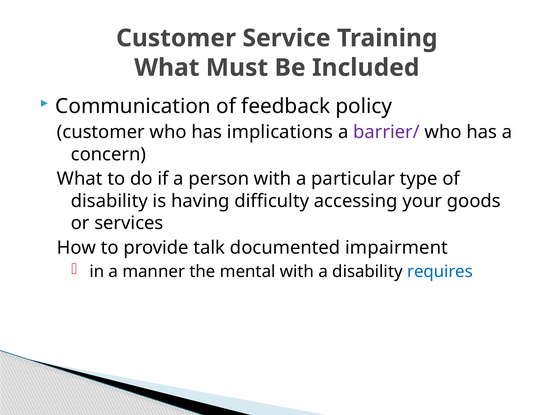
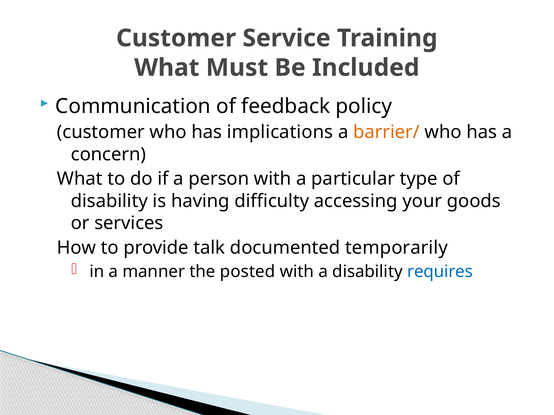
barrier/ colour: purple -> orange
impairment: impairment -> temporarily
mental: mental -> posted
